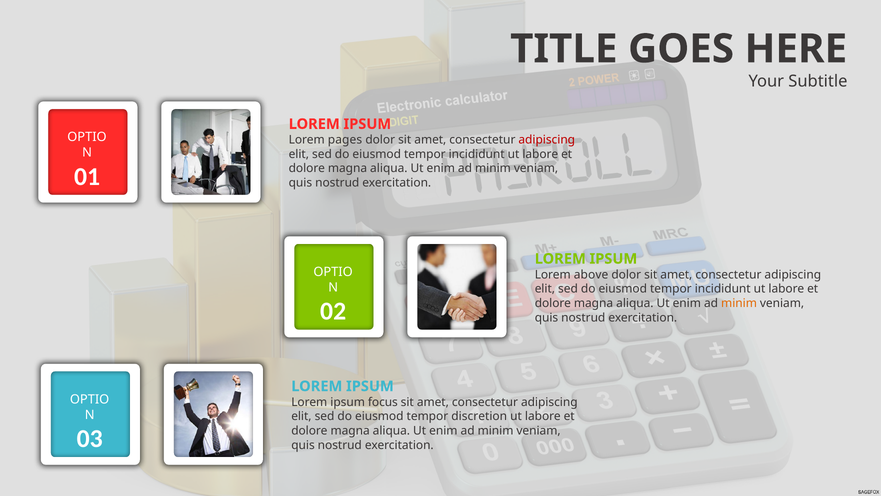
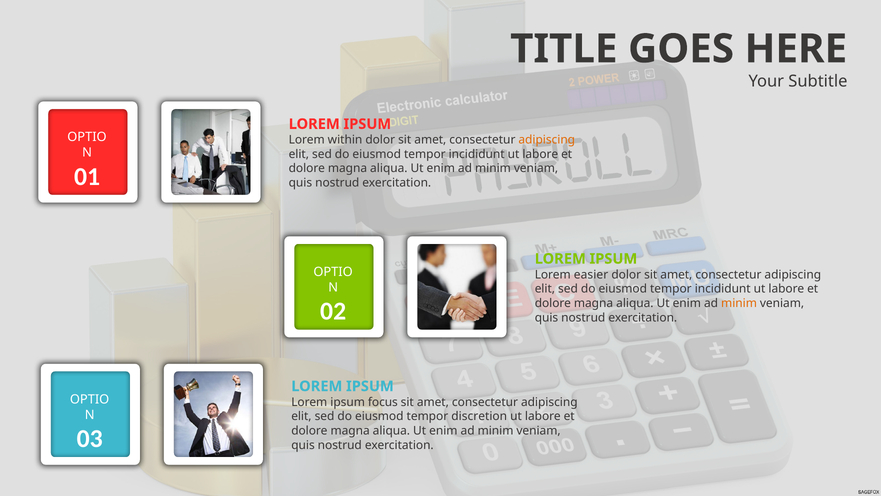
pages: pages -> within
adipiscing at (547, 140) colour: red -> orange
above: above -> easier
